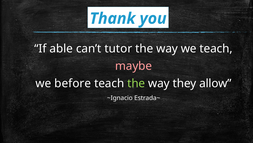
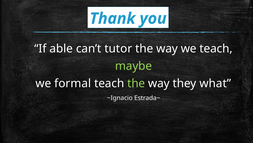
maybe colour: pink -> light green
before: before -> formal
allow: allow -> what
